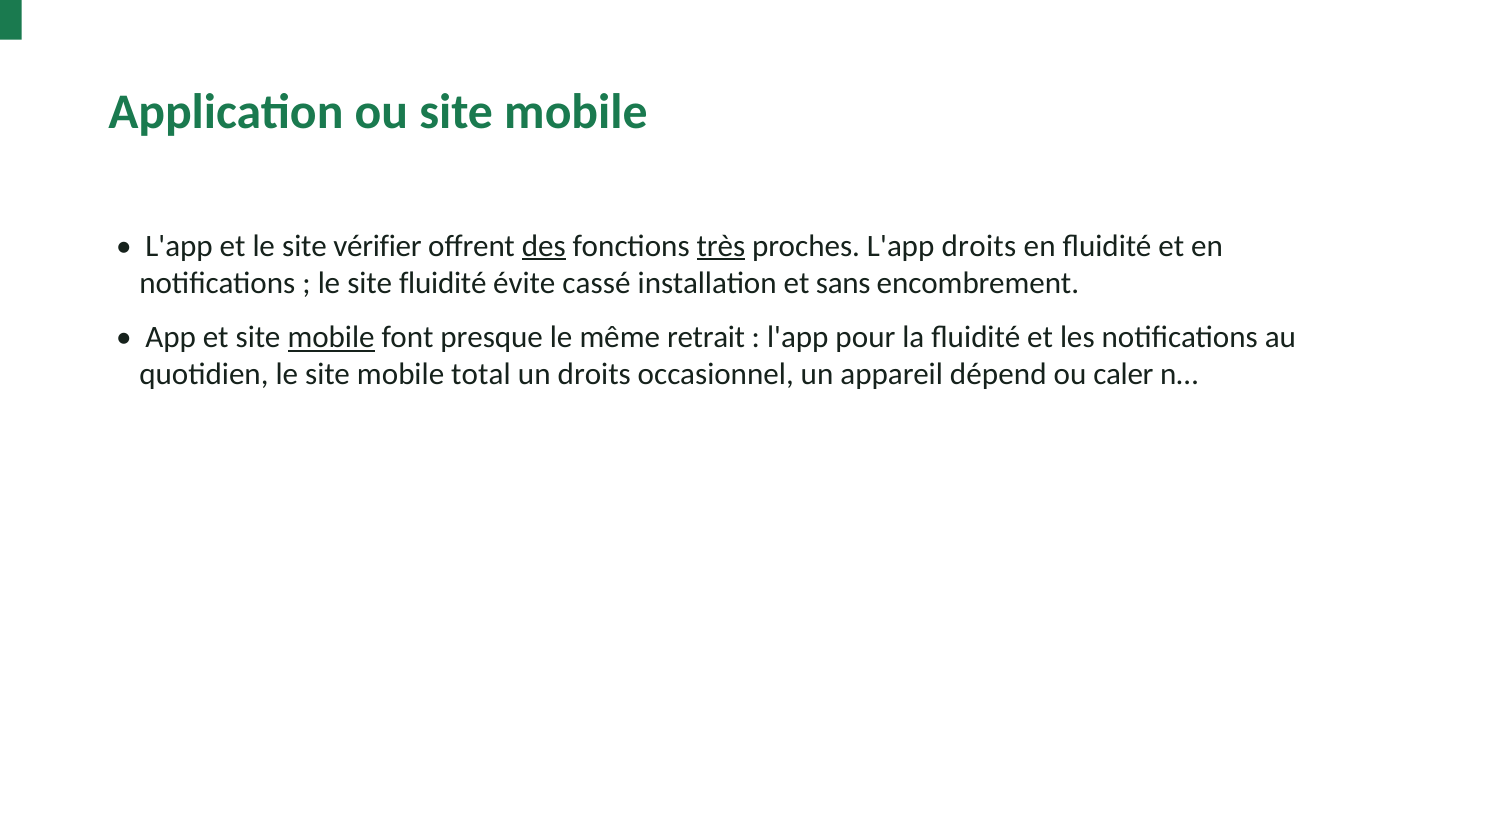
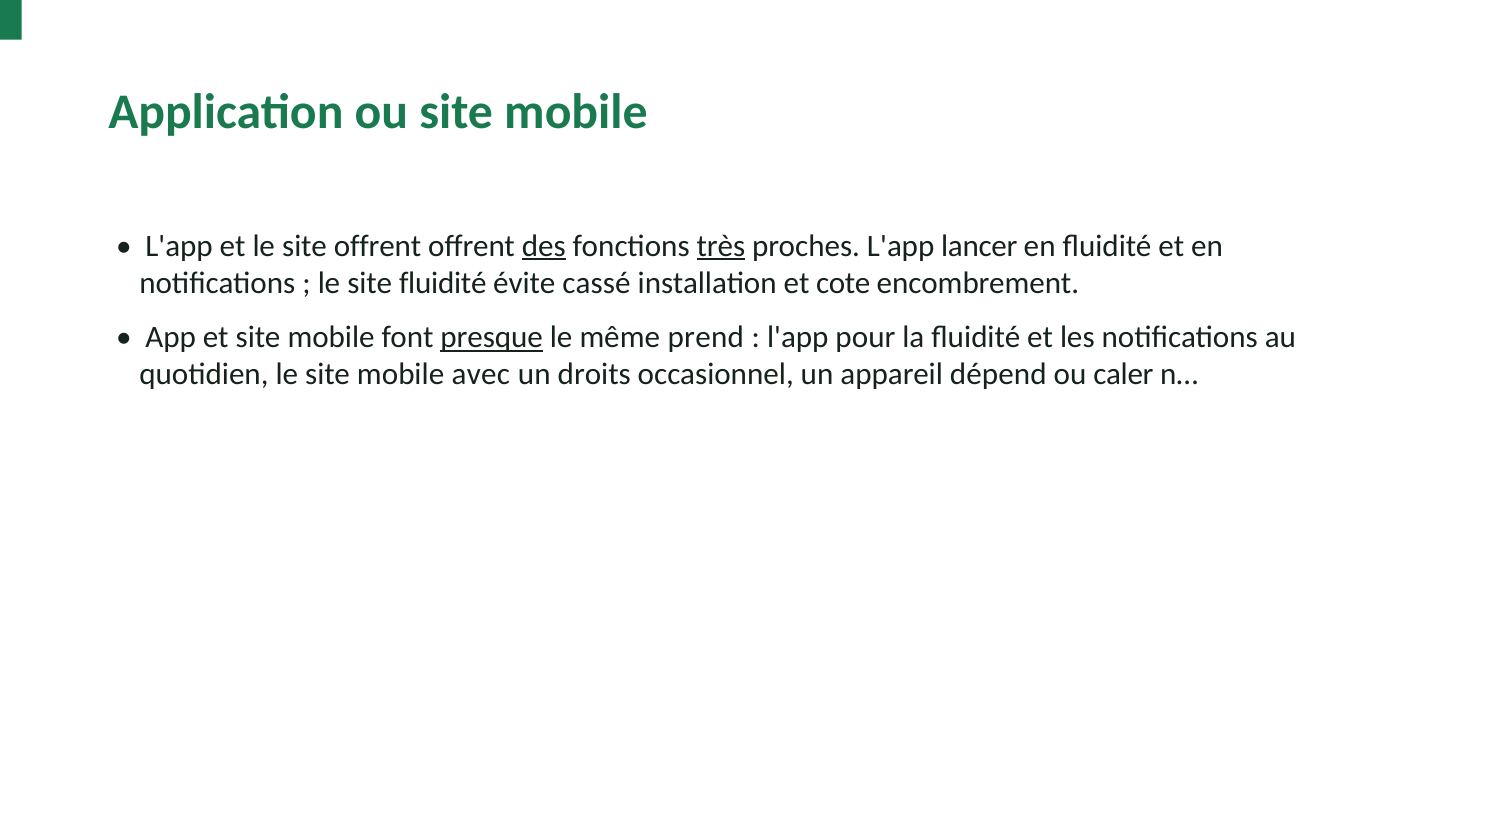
site vérifier: vérifier -> offrent
L'app droits: droits -> lancer
sans: sans -> cote
mobile at (331, 337) underline: present -> none
presque underline: none -> present
retrait: retrait -> prend
total: total -> avec
